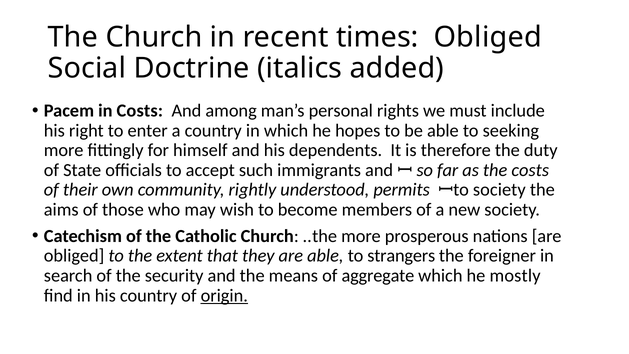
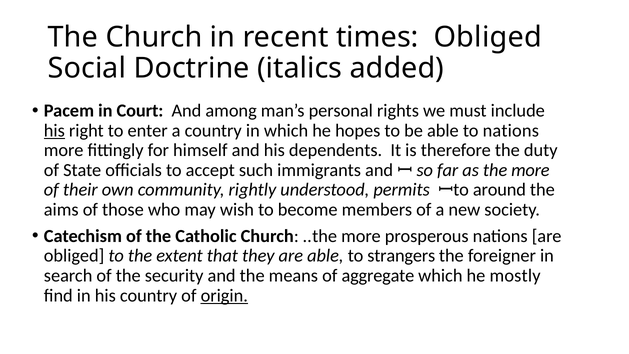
in Costs: Costs -> Court
his at (54, 130) underline: none -> present
to seeking: seeking -> nations
the costs: costs -> more
to society: society -> around
